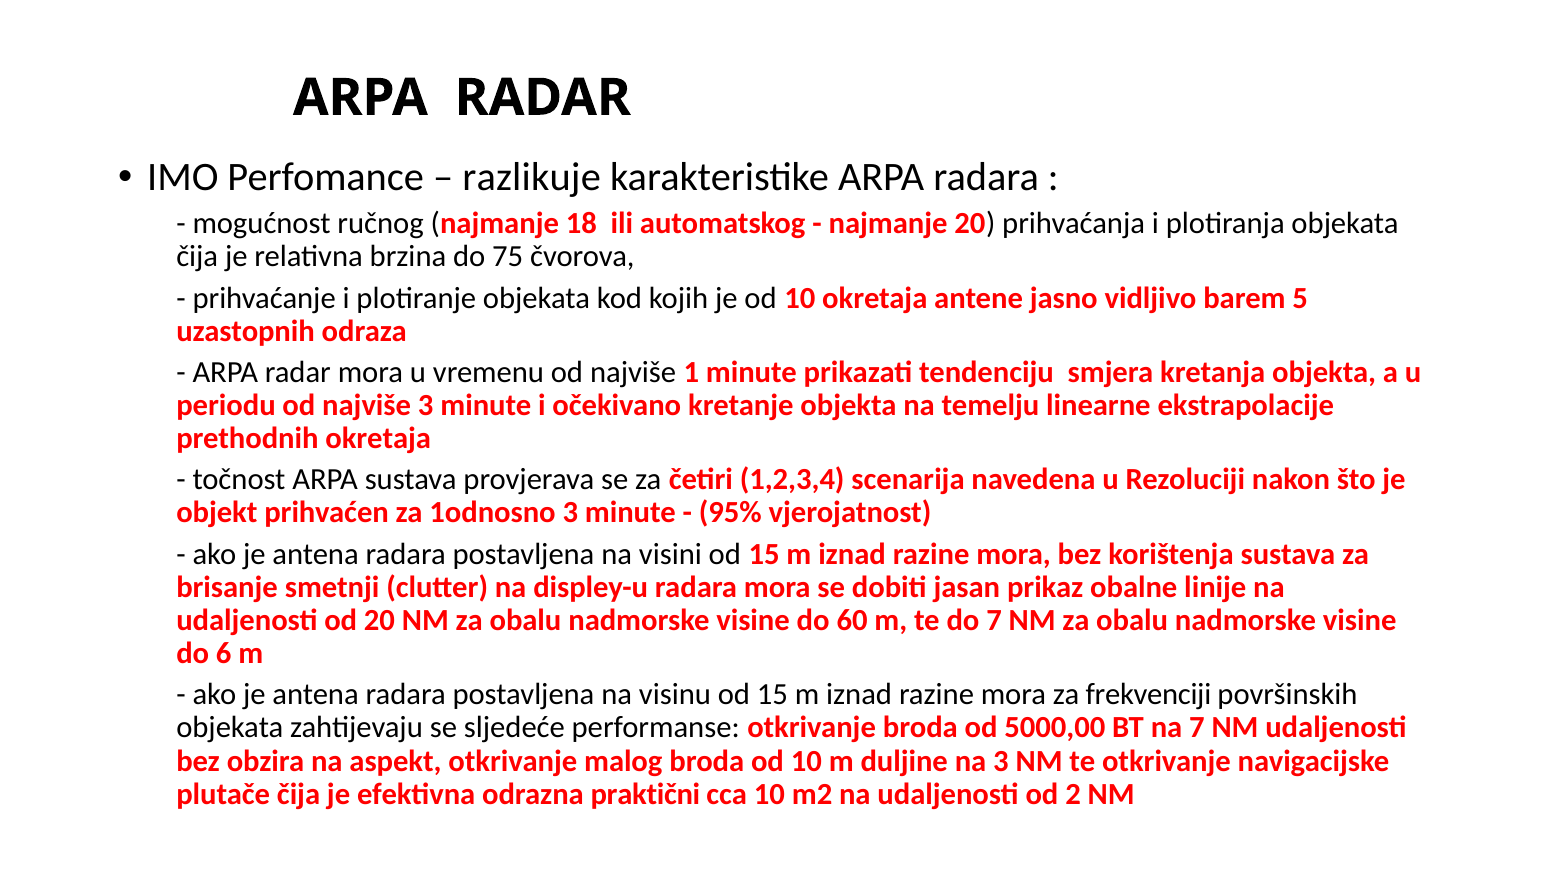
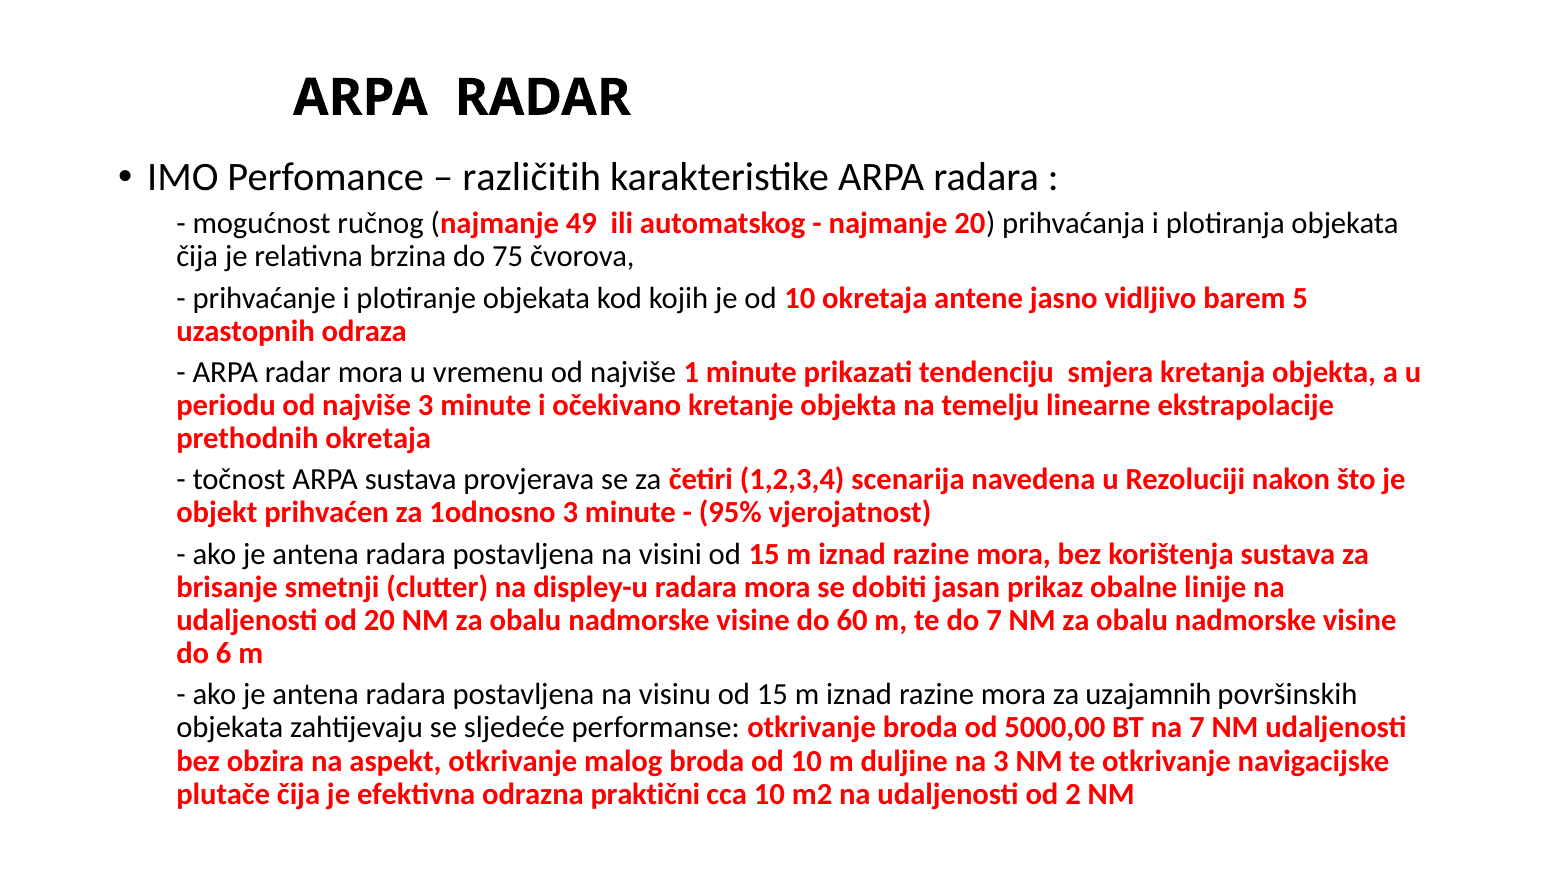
razlikuje: razlikuje -> različitih
18: 18 -> 49
frekvenciji: frekvenciji -> uzajamnih
